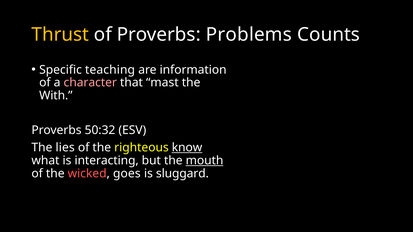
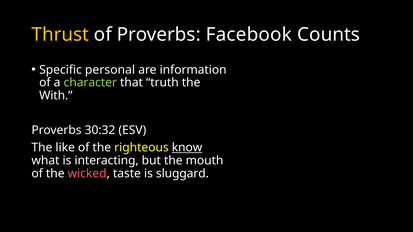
Problems: Problems -> Facebook
teaching: teaching -> personal
character colour: pink -> light green
mast: mast -> truth
50:32: 50:32 -> 30:32
lies: lies -> like
mouth underline: present -> none
goes: goes -> taste
